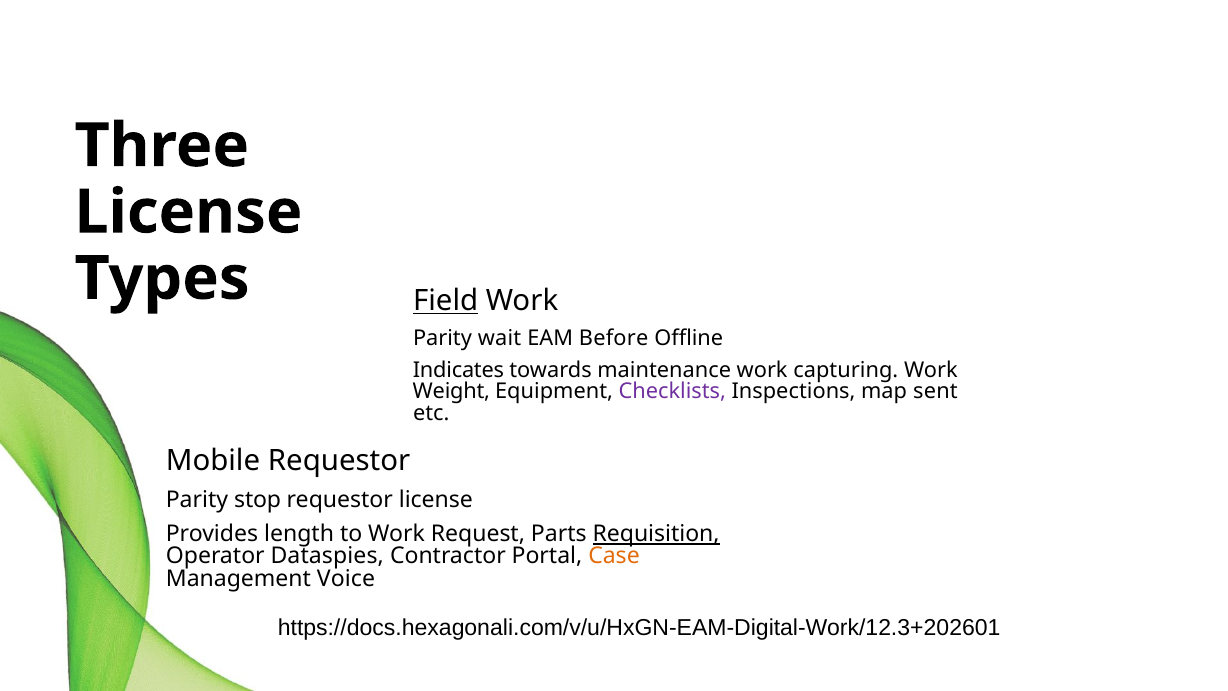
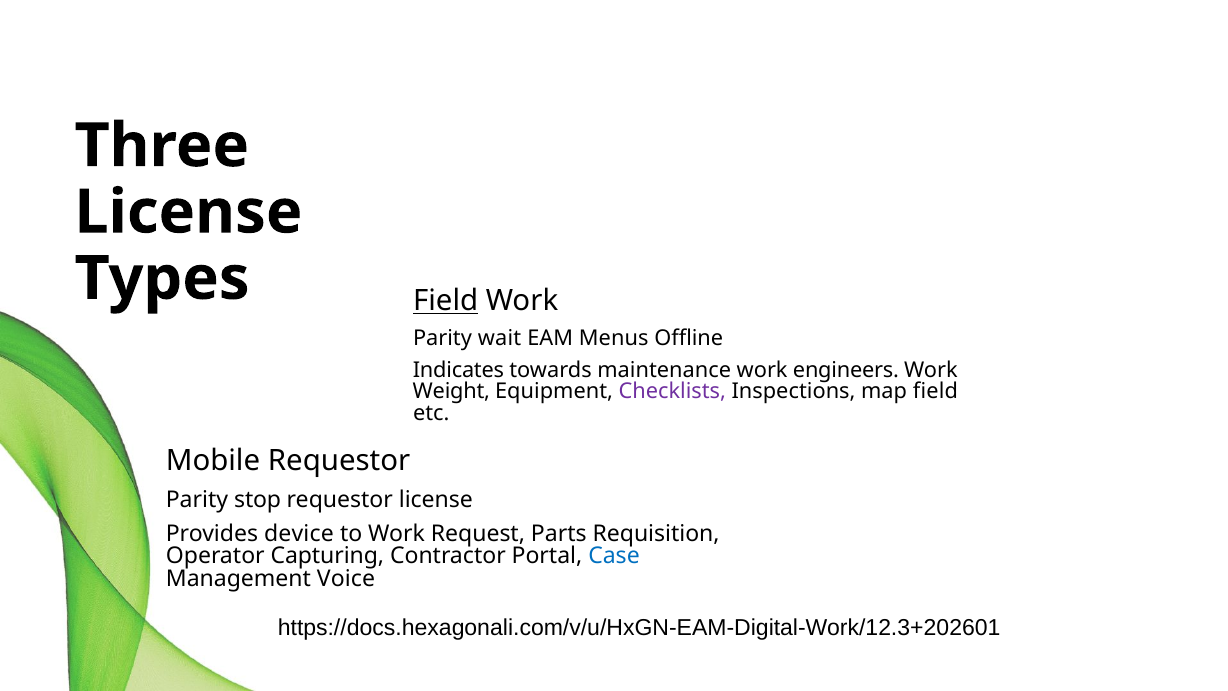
Before: Before -> Menus
capturing: capturing -> engineers
map sent: sent -> field
length: length -> device
Requisition underline: present -> none
Dataspies: Dataspies -> Capturing
Case colour: orange -> blue
